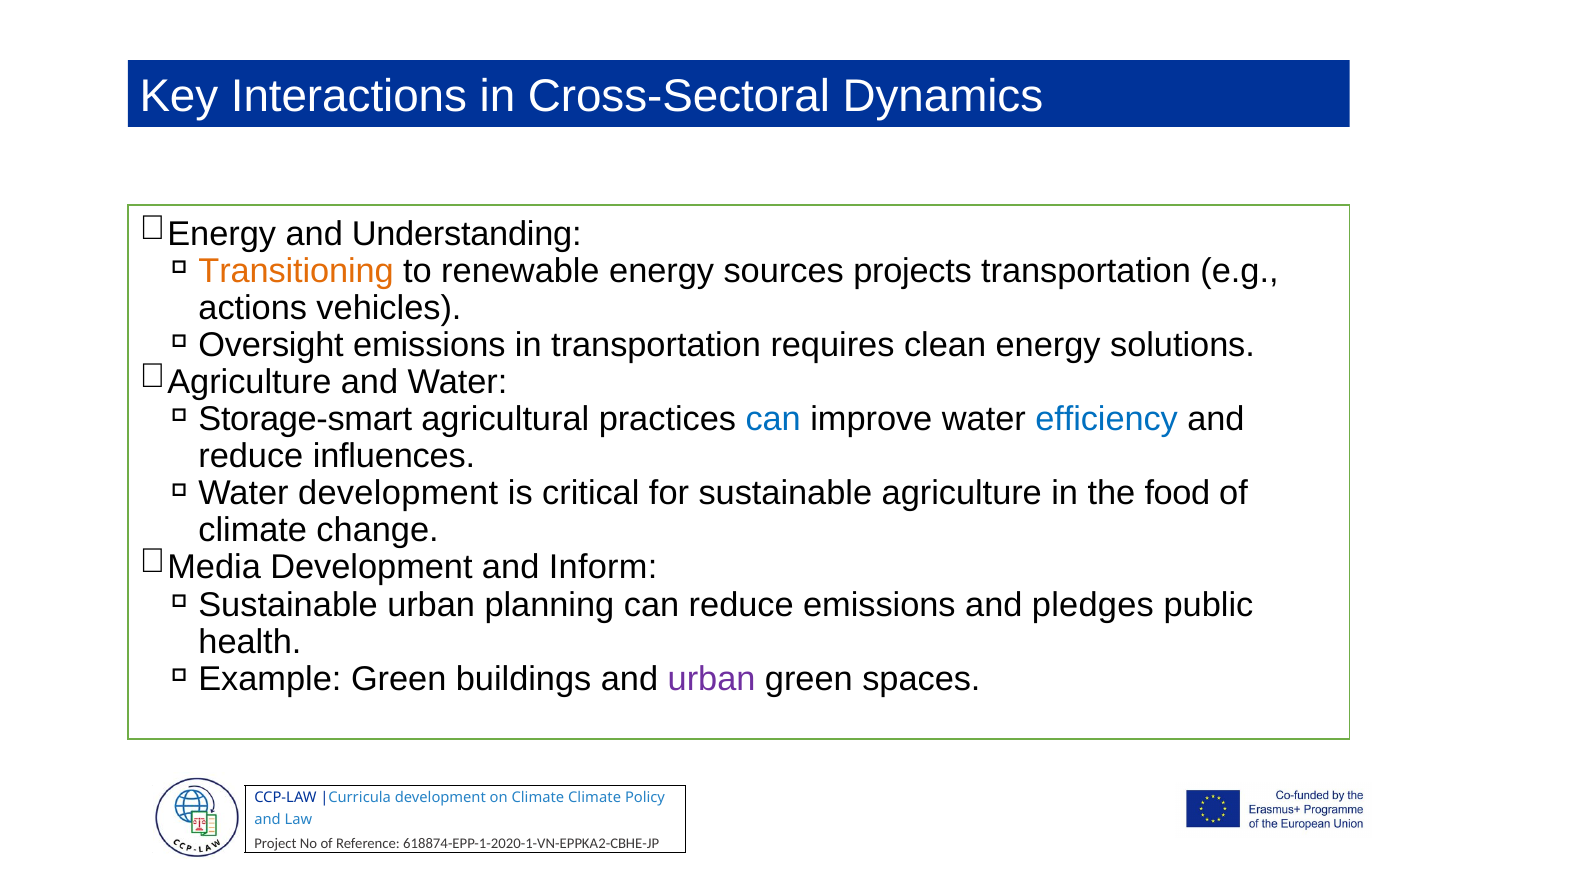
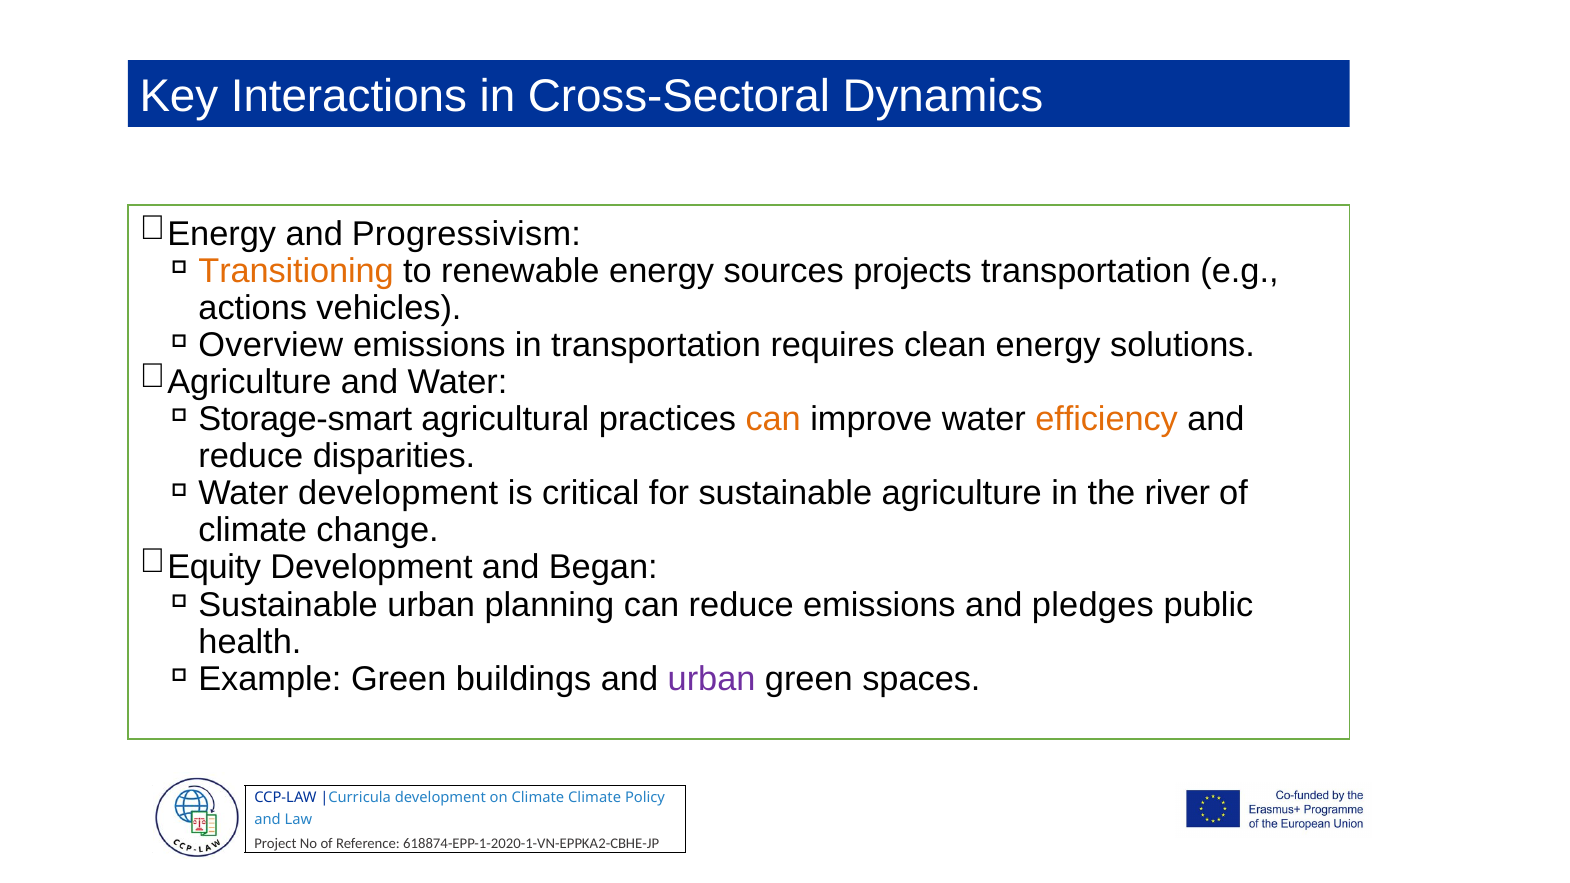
Understanding: Understanding -> Progressivism
Oversight: Oversight -> Overview
can at (773, 419) colour: blue -> orange
efficiency colour: blue -> orange
influences: influences -> disparities
food: food -> river
Media: Media -> Equity
Inform: Inform -> Began
